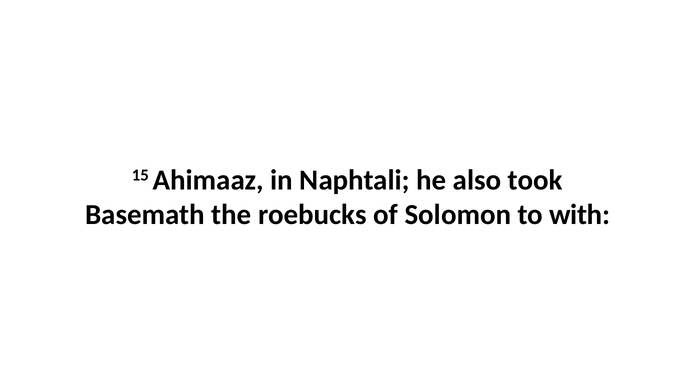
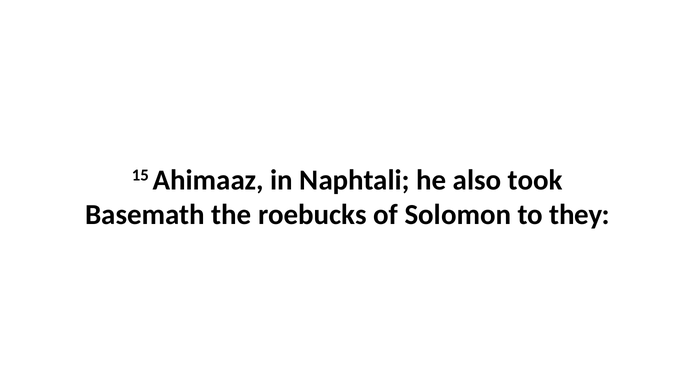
with: with -> they
